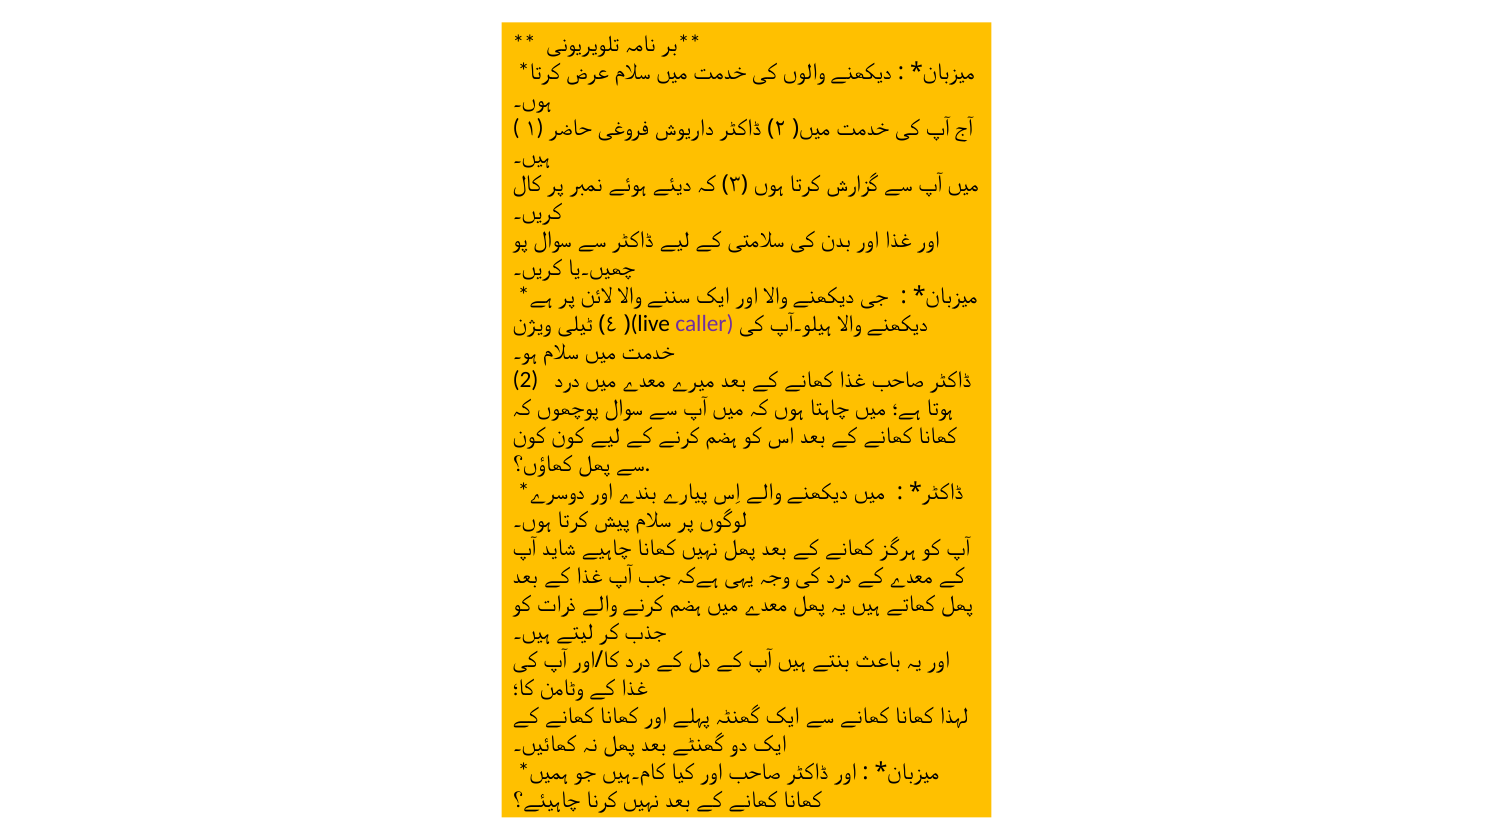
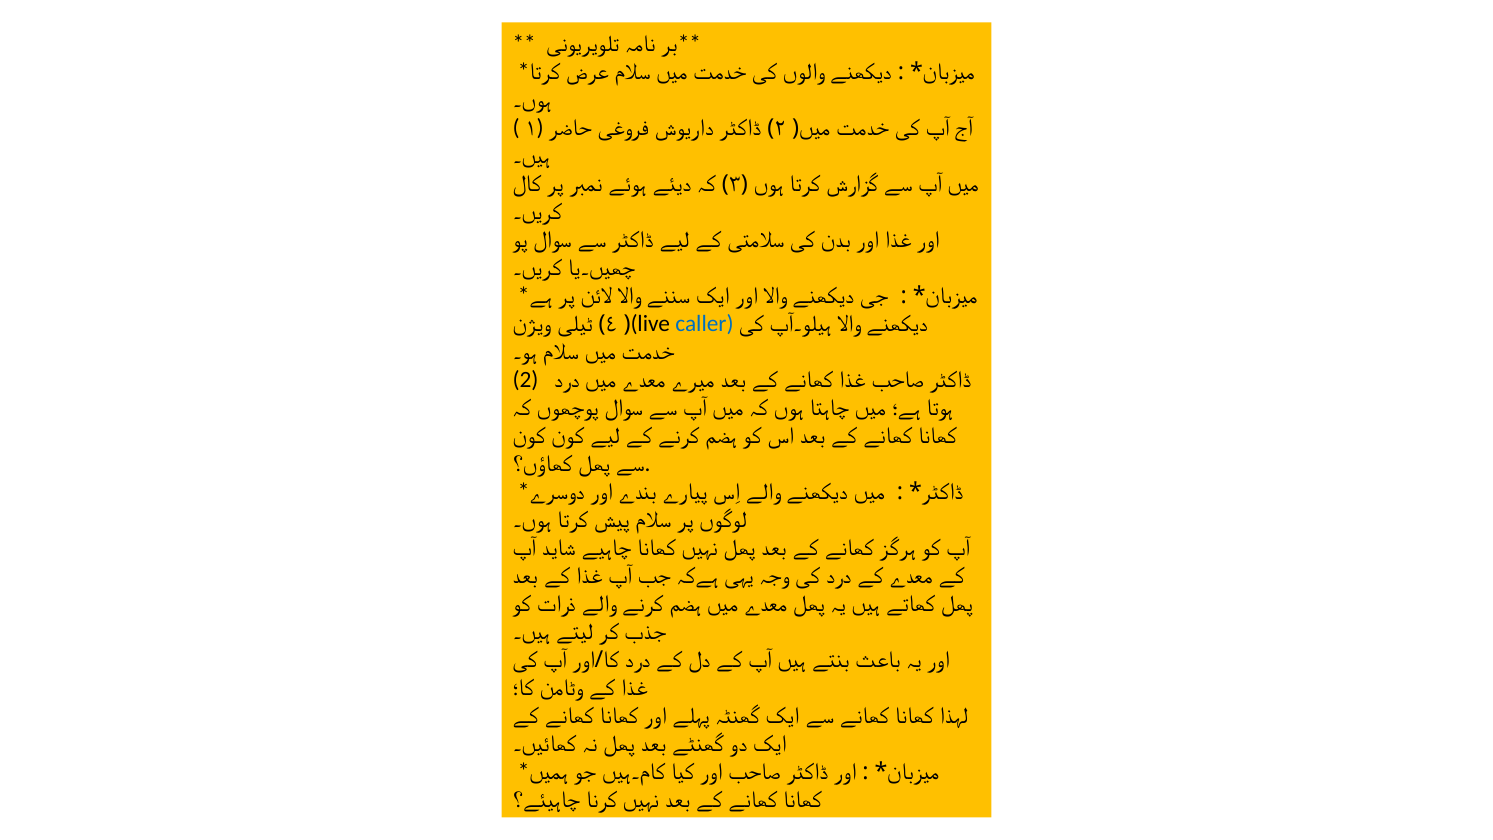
caller colour: purple -> blue
